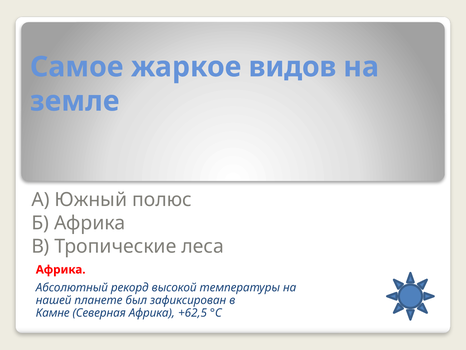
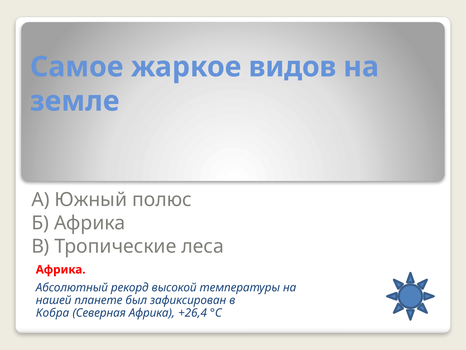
Камне: Камне -> Кобра
+62,5: +62,5 -> +26,4
